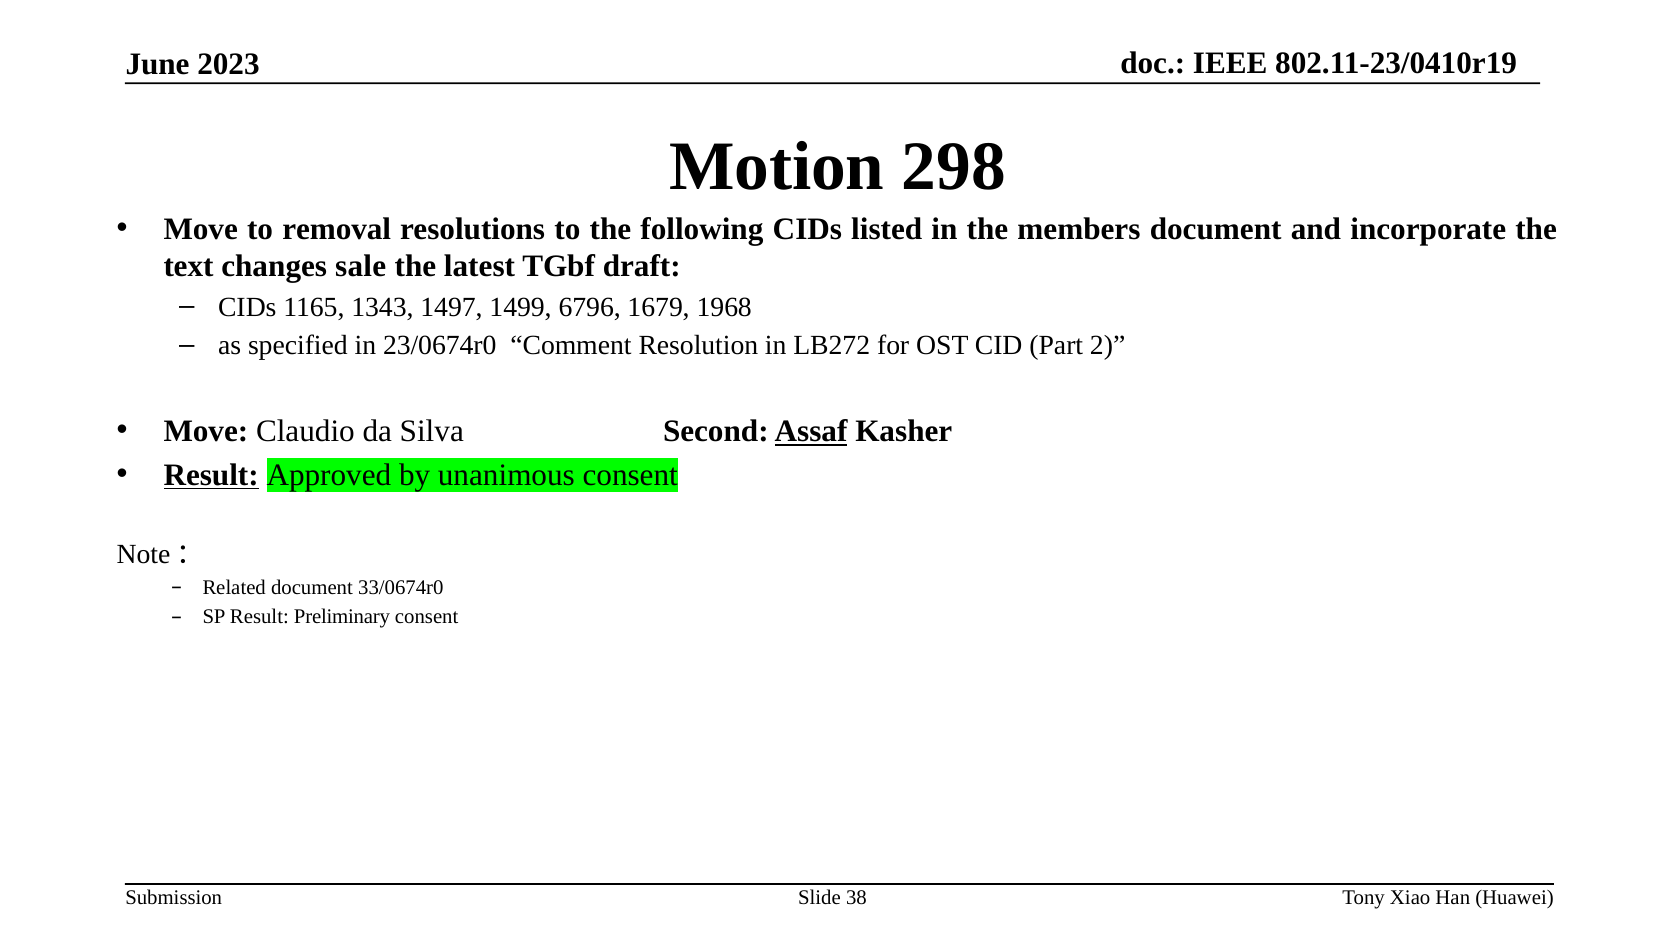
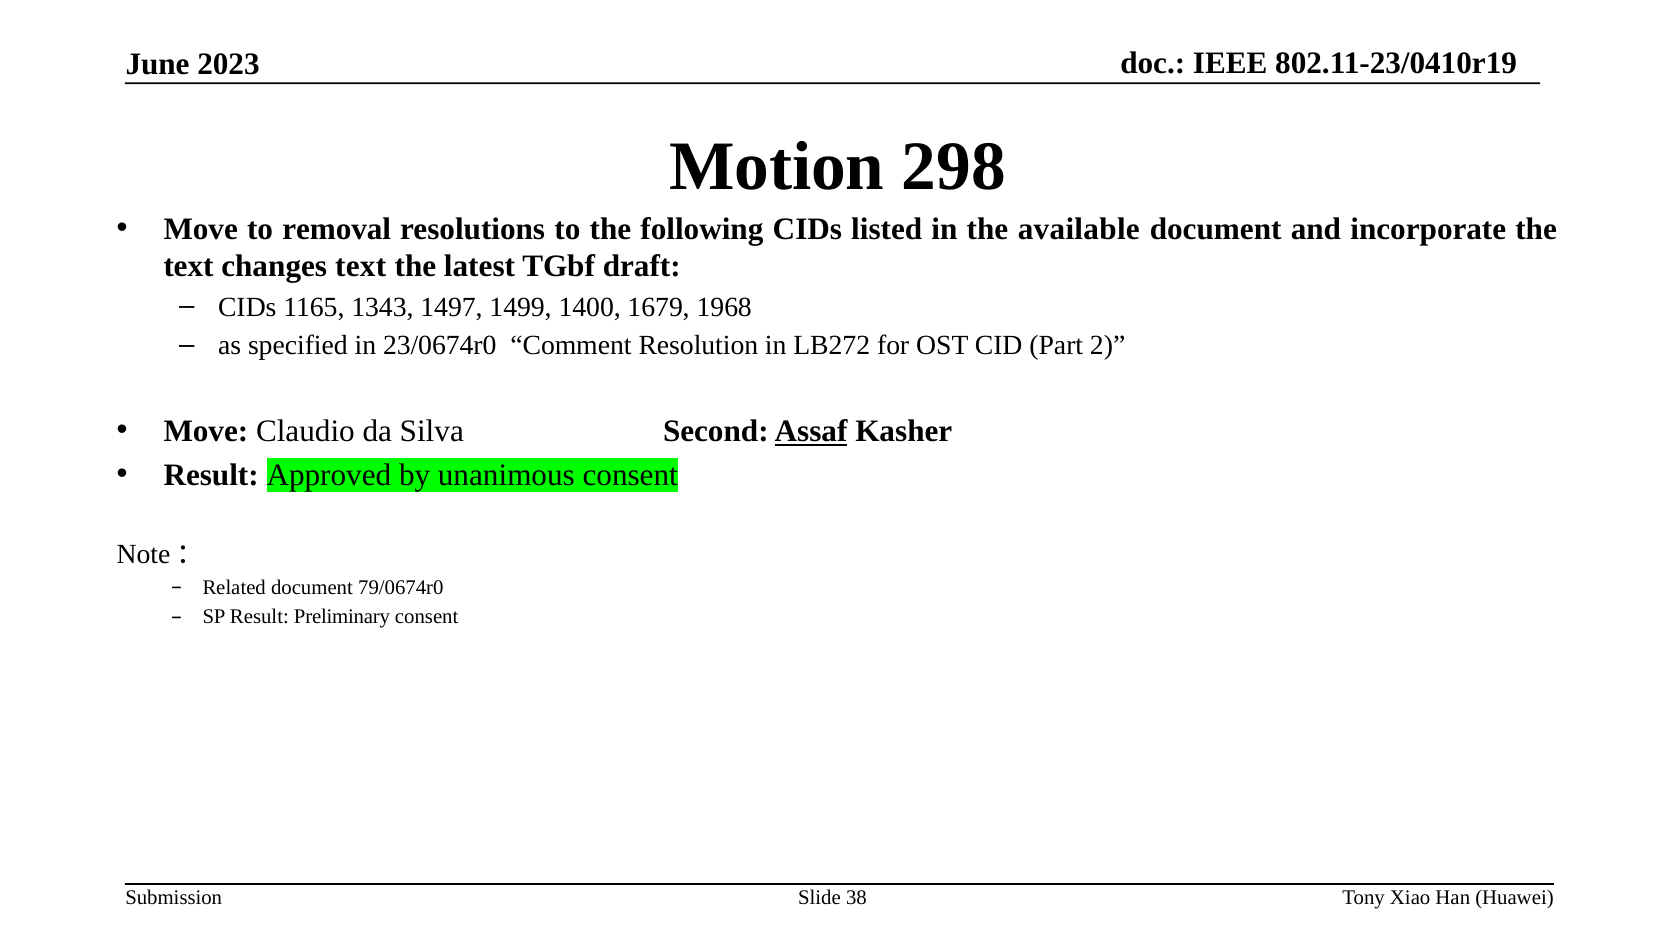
members: members -> available
changes sale: sale -> text
6796: 6796 -> 1400
Result at (211, 475) underline: present -> none
33/0674r0: 33/0674r0 -> 79/0674r0
